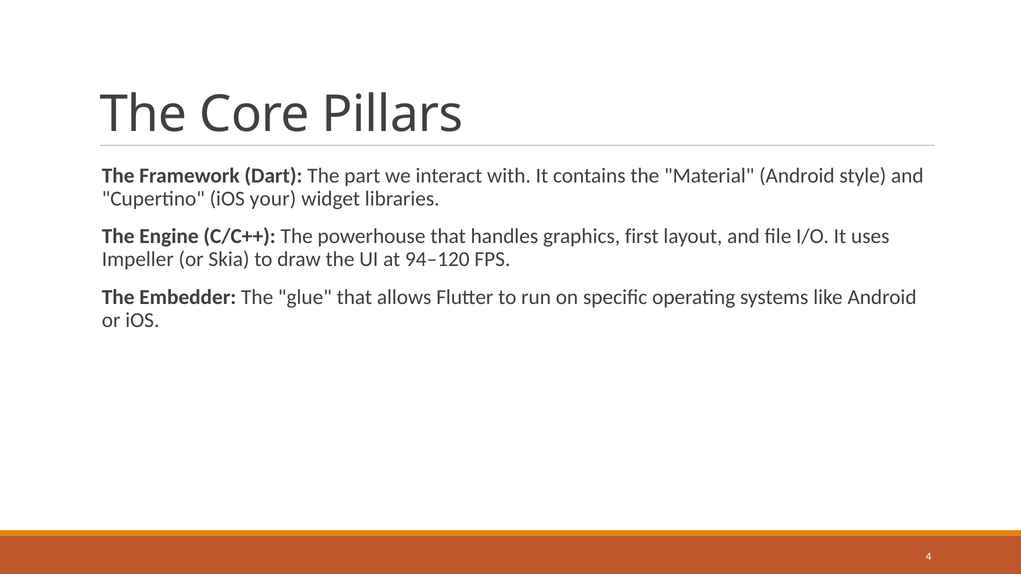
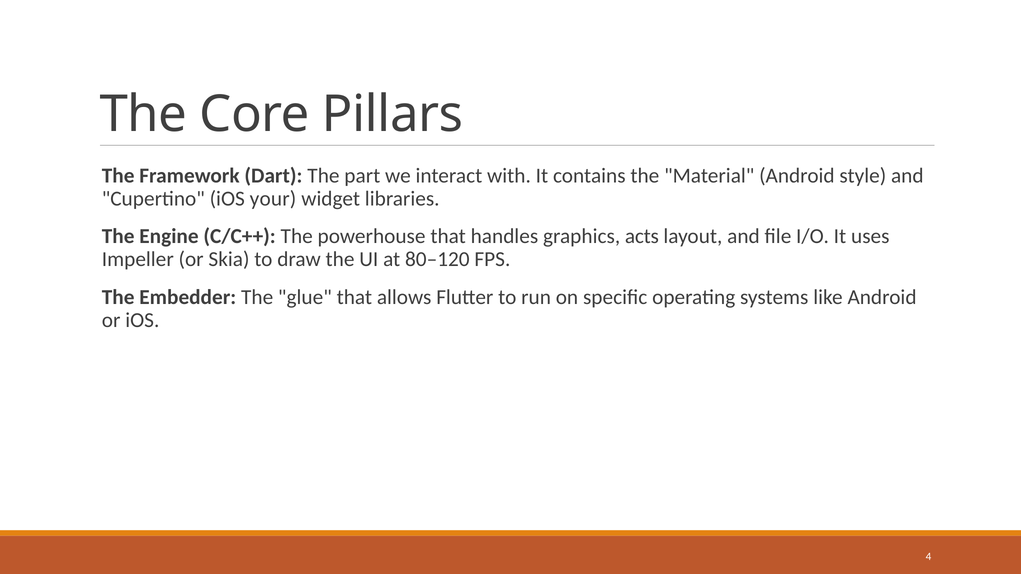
first: first -> acts
94–120: 94–120 -> 80–120
